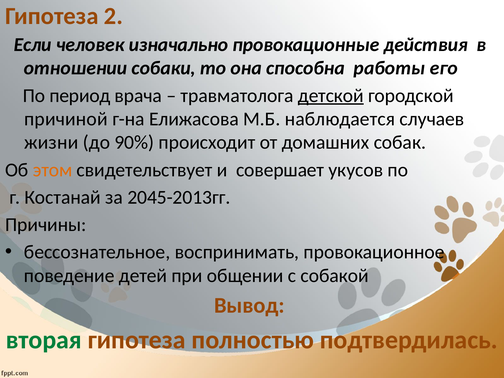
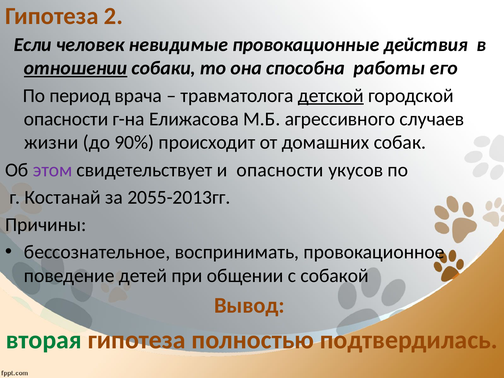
изначально: изначально -> невидимые
отношении underline: none -> present
причиной at (66, 119): причиной -> опасности
наблюдается: наблюдается -> агрессивного
этом colour: orange -> purple
и совершает: совершает -> опасности
2045-2013гг: 2045-2013гг -> 2055-2013гг
